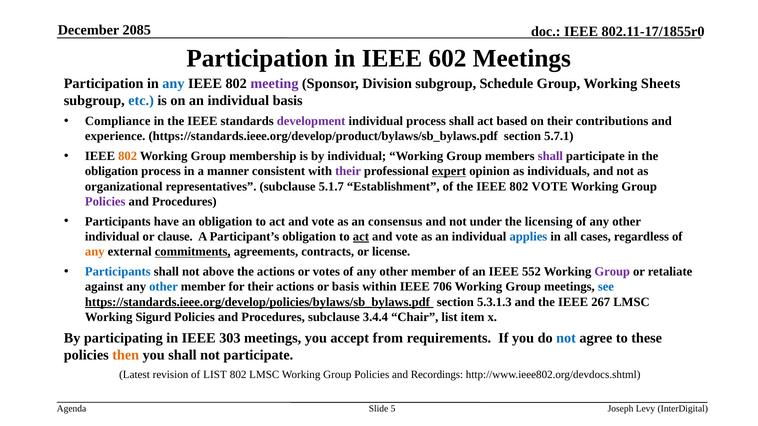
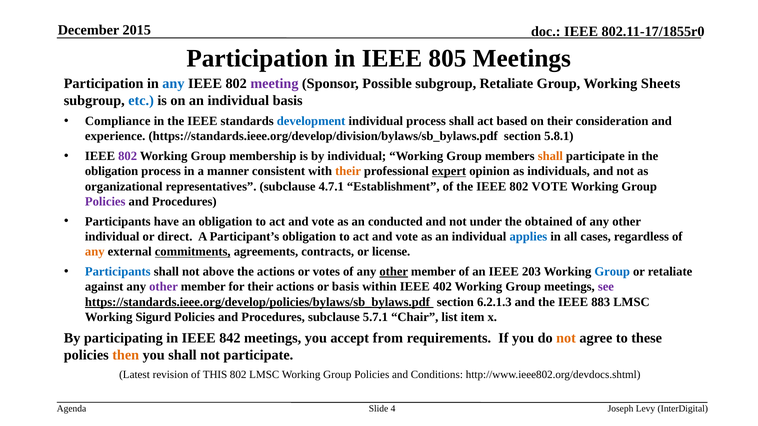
2085: 2085 -> 2015
602: 602 -> 805
Division: Division -> Possible
subgroup Schedule: Schedule -> Retaliate
development colour: purple -> blue
contributions: contributions -> consideration
https://standards.ieee.org/develop/product/bylaws/sb_bylaws.pdf: https://standards.ieee.org/develop/product/bylaws/sb_bylaws.pdf -> https://standards.ieee.org/develop/division/bylaws/sb_bylaws.pdf
5.7.1: 5.7.1 -> 5.8.1
802 at (128, 156) colour: orange -> purple
shall at (550, 156) colour: purple -> orange
their at (348, 171) colour: purple -> orange
5.1.7: 5.1.7 -> 4.7.1
consensus: consensus -> conducted
licensing: licensing -> obtained
clause: clause -> direct
act at (361, 237) underline: present -> none
other at (394, 272) underline: none -> present
552: 552 -> 203
Group at (612, 272) colour: purple -> blue
other at (164, 287) colour: blue -> purple
706: 706 -> 402
see colour: blue -> purple
5.3.1.3: 5.3.1.3 -> 6.2.1.3
267: 267 -> 883
3.4.4: 3.4.4 -> 5.7.1
303: 303 -> 842
not at (566, 338) colour: blue -> orange
of LIST: LIST -> THIS
Recordings: Recordings -> Conditions
5: 5 -> 4
